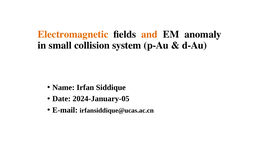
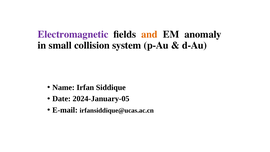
Electromagnetic colour: orange -> purple
